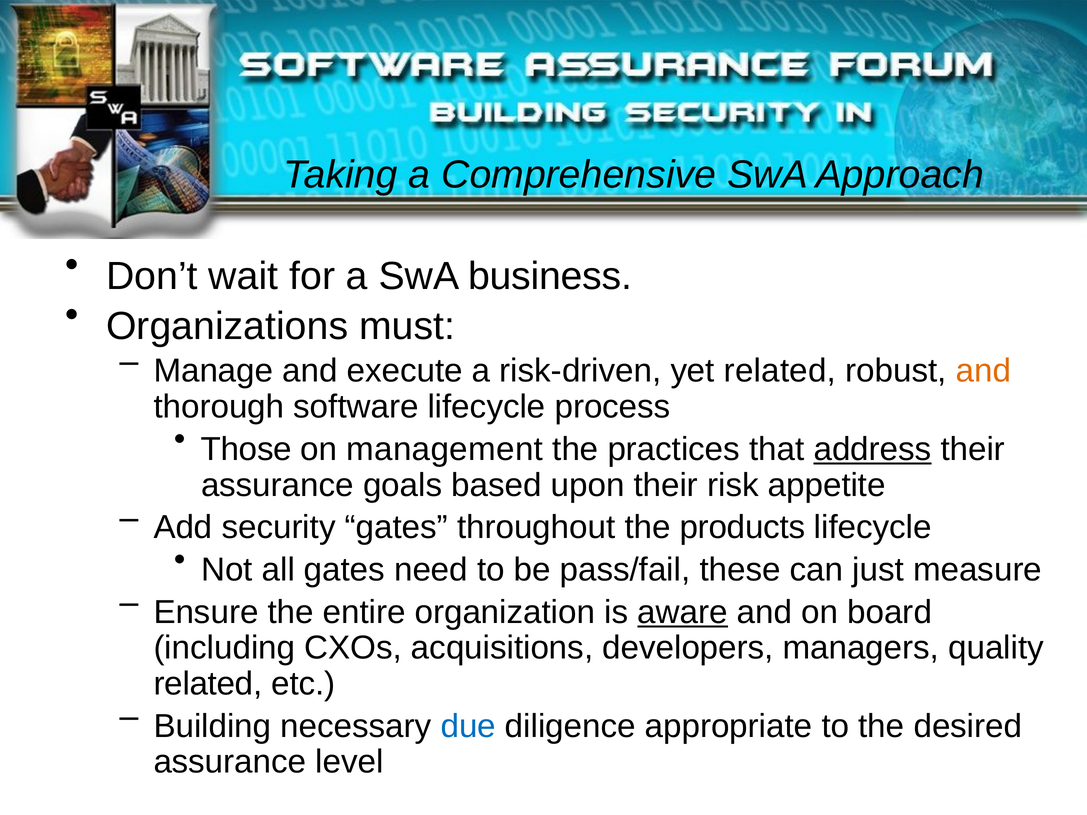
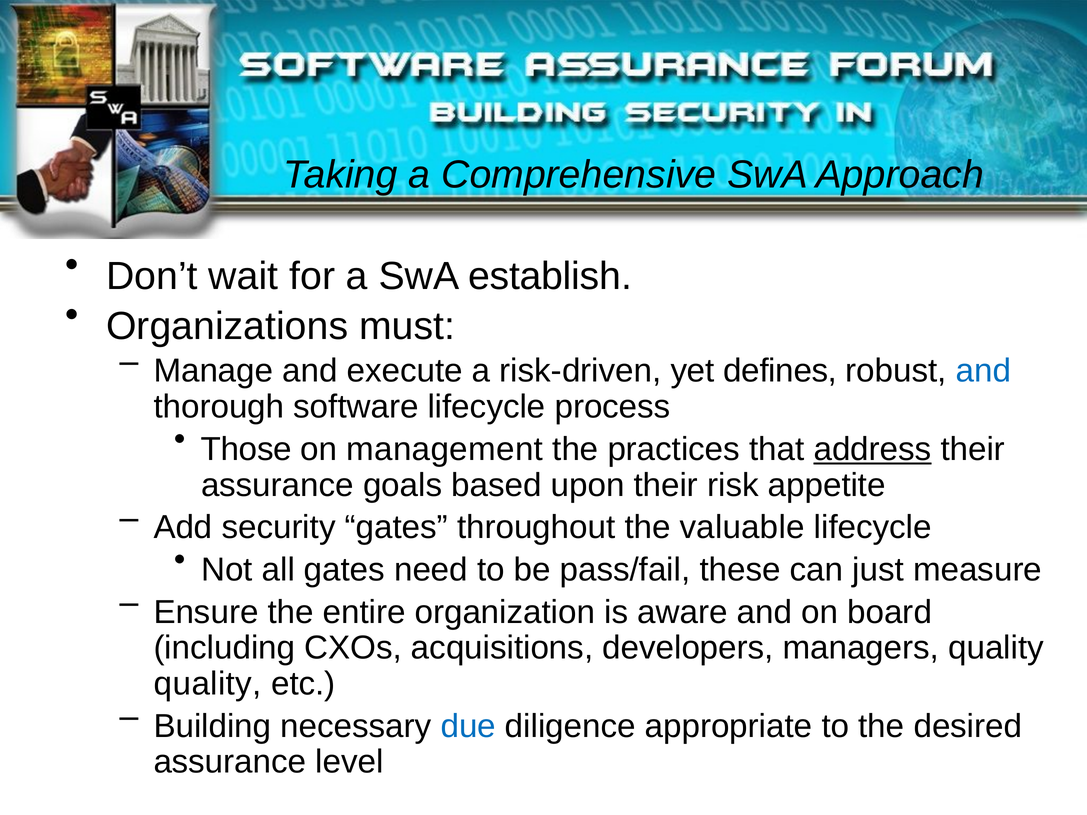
business: business -> establish
yet related: related -> defines
and at (983, 371) colour: orange -> blue
products: products -> valuable
aware underline: present -> none
related at (208, 684): related -> quality
